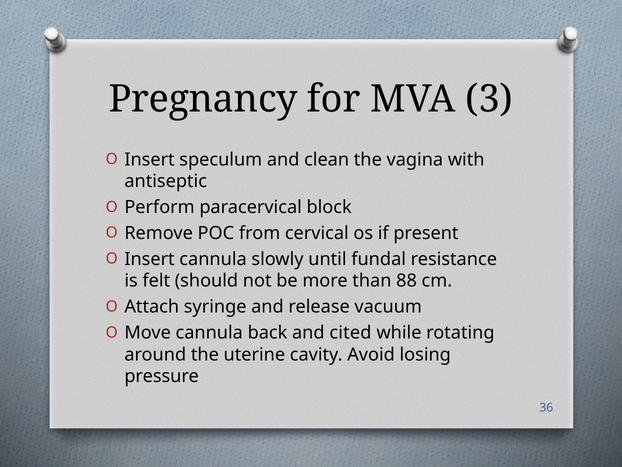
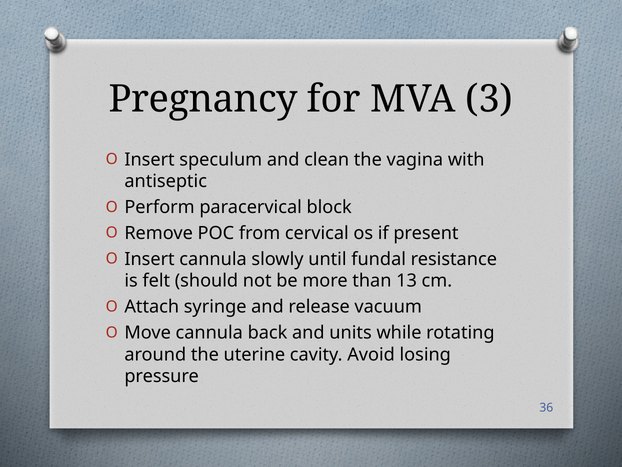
88: 88 -> 13
cited: cited -> units
